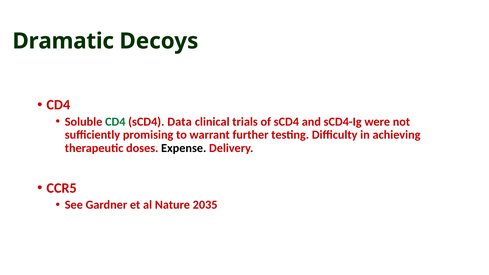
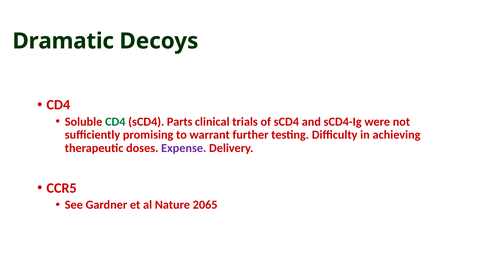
Data: Data -> Parts
Expense colour: black -> purple
2035: 2035 -> 2065
